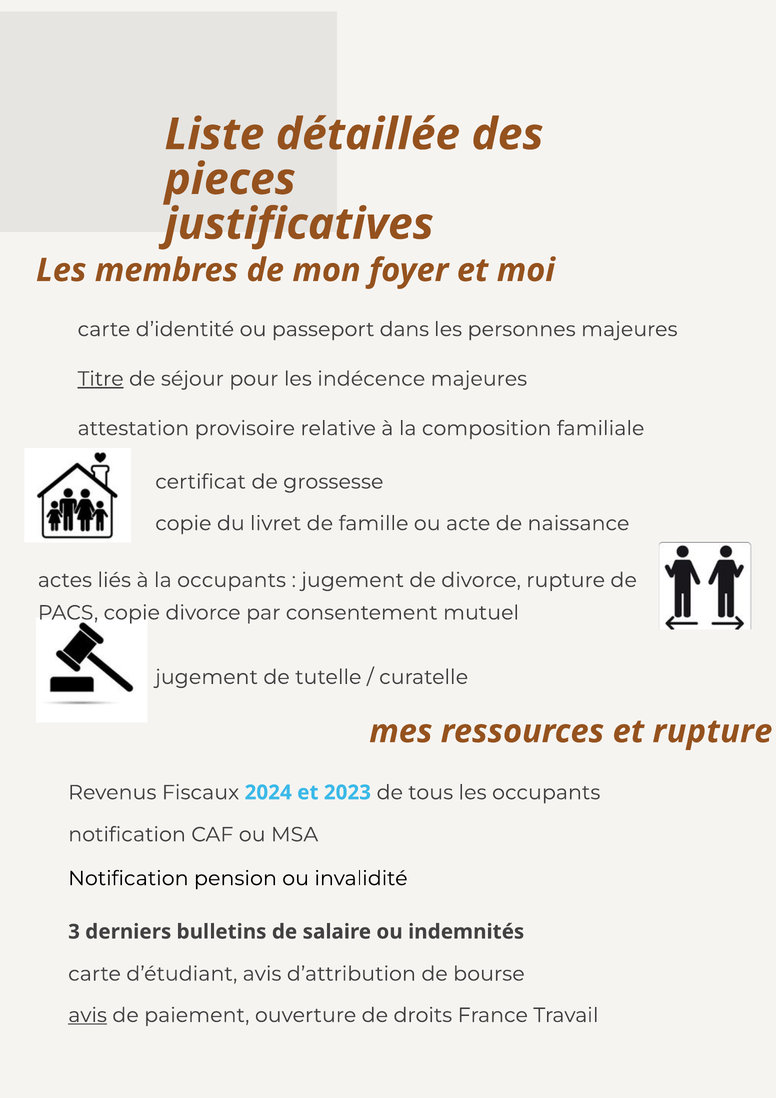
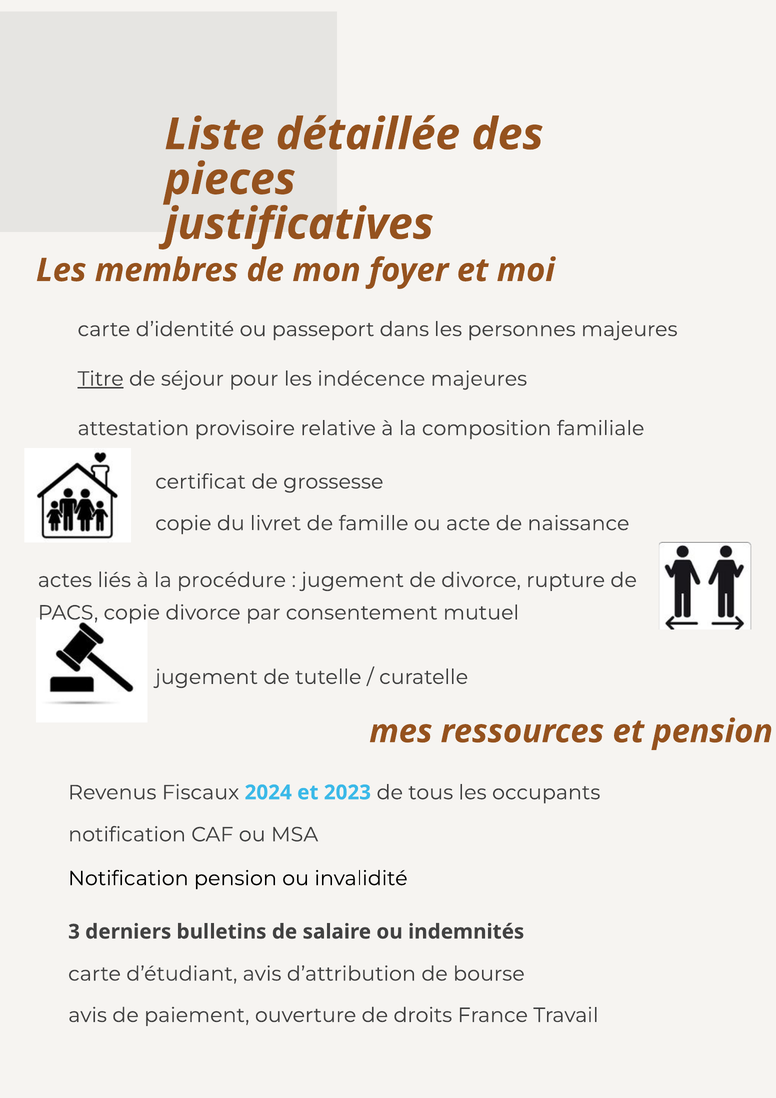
la occupants: occupants -> procédure
et rupture: rupture -> pension
avis at (88, 1015) underline: present -> none
